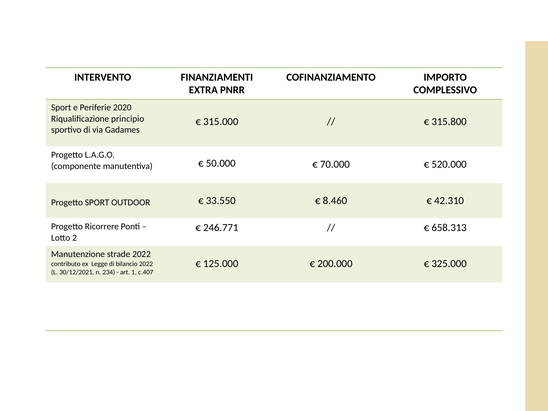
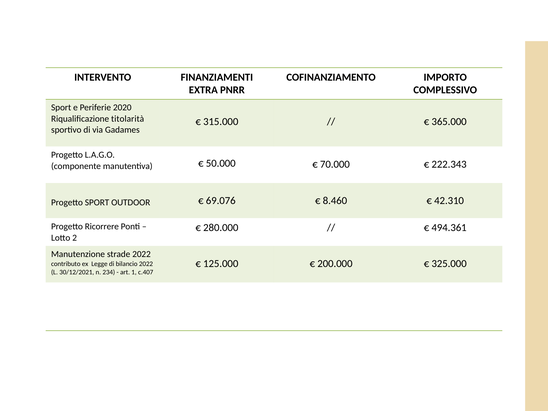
principio: principio -> titolarità
315.800: 315.800 -> 365.000
520.000: 520.000 -> 222.343
33.550: 33.550 -> 69.076
246.771: 246.771 -> 280.000
658.313: 658.313 -> 494.361
